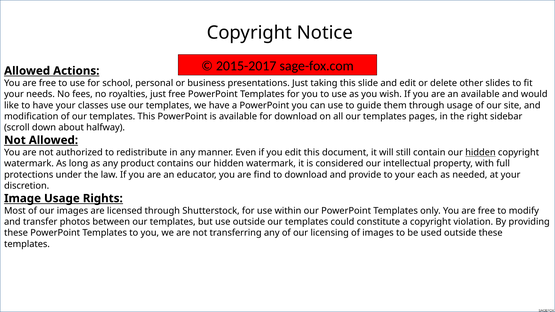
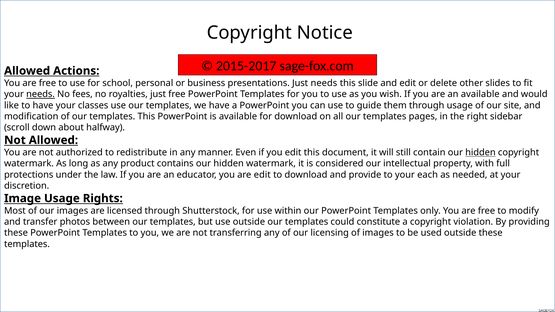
Just taking: taking -> needs
needs at (41, 94) underline: none -> present
are find: find -> edit
